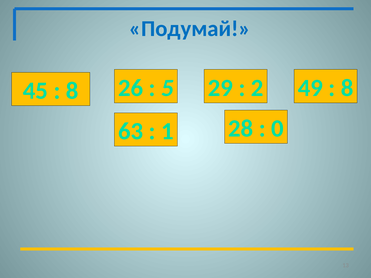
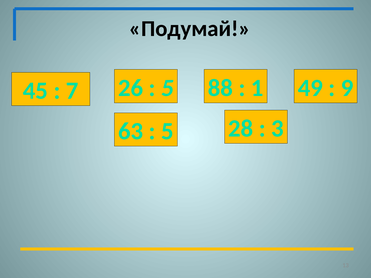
Подумай colour: blue -> black
29: 29 -> 88
2: 2 -> 1
8 at (347, 88): 8 -> 9
8 at (72, 91): 8 -> 7
0: 0 -> 3
1 at (167, 131): 1 -> 5
